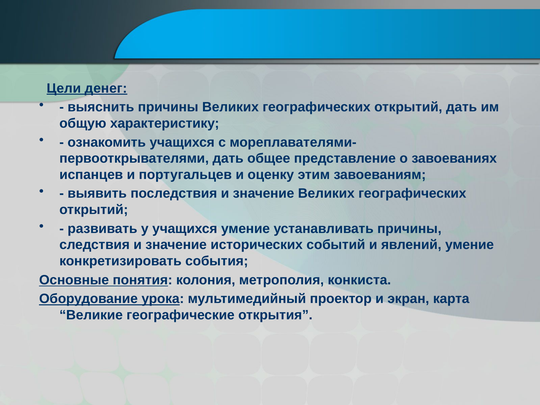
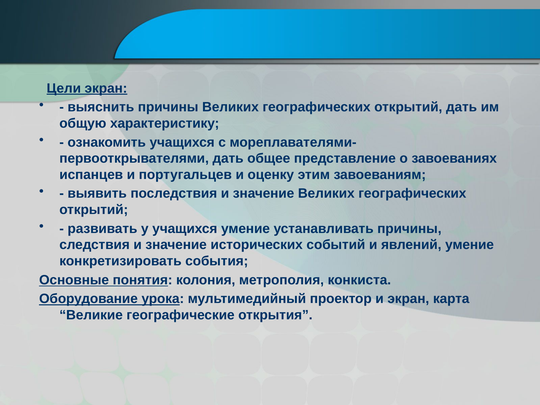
Цели денег: денег -> экран
